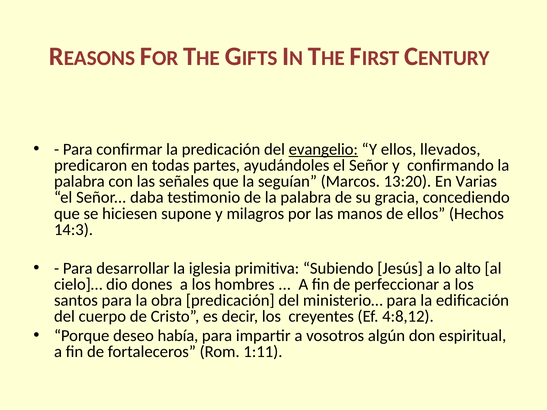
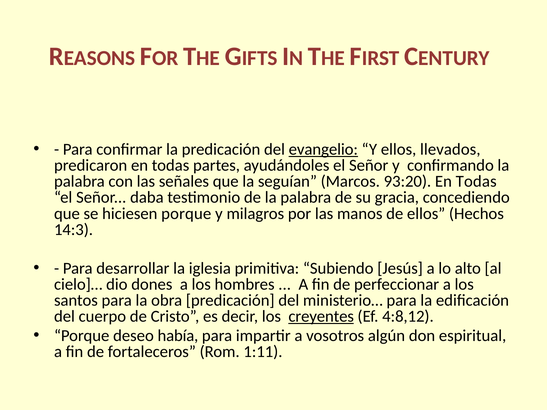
13:20: 13:20 -> 93:20
Varias at (476, 182): Varias -> Todas
hiciesen supone: supone -> porque
creyentes underline: none -> present
